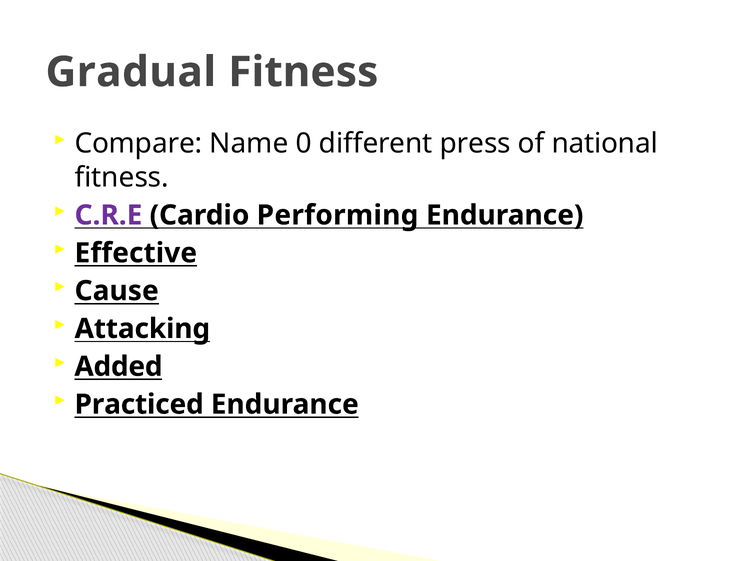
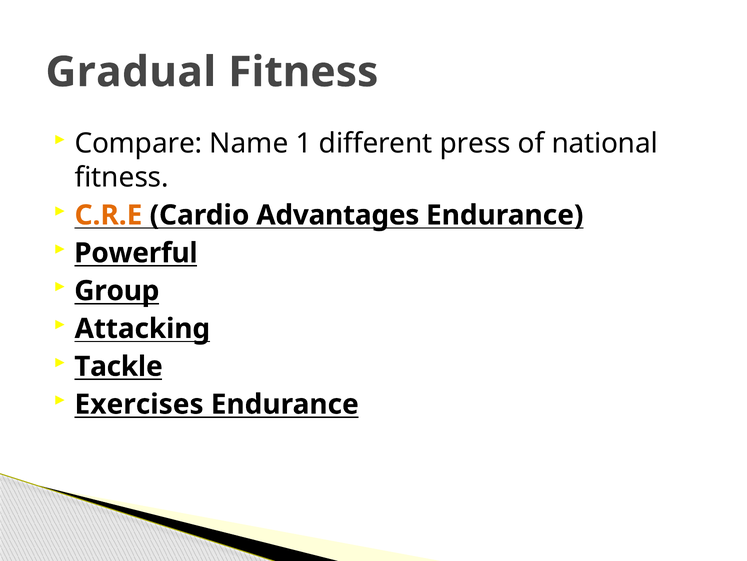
0: 0 -> 1
C.R.E colour: purple -> orange
Performing: Performing -> Advantages
Effective: Effective -> Powerful
Cause: Cause -> Group
Added: Added -> Tackle
Practiced: Practiced -> Exercises
